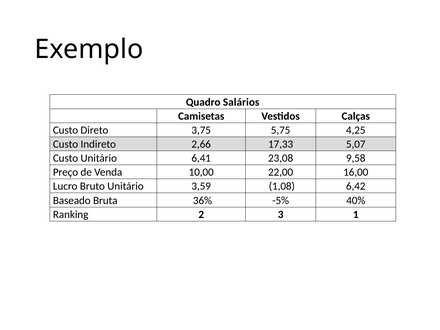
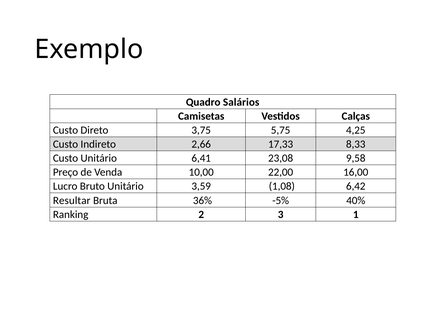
5,07: 5,07 -> 8,33
Baseado: Baseado -> Resultar
